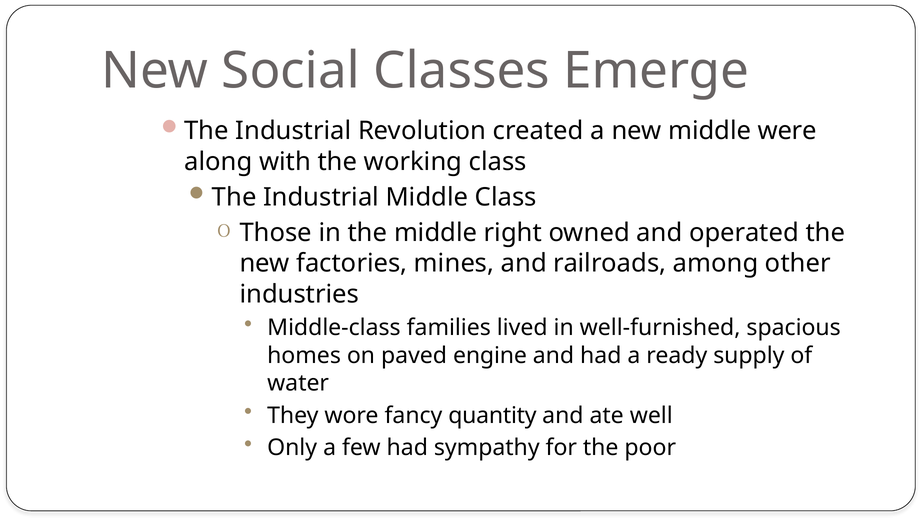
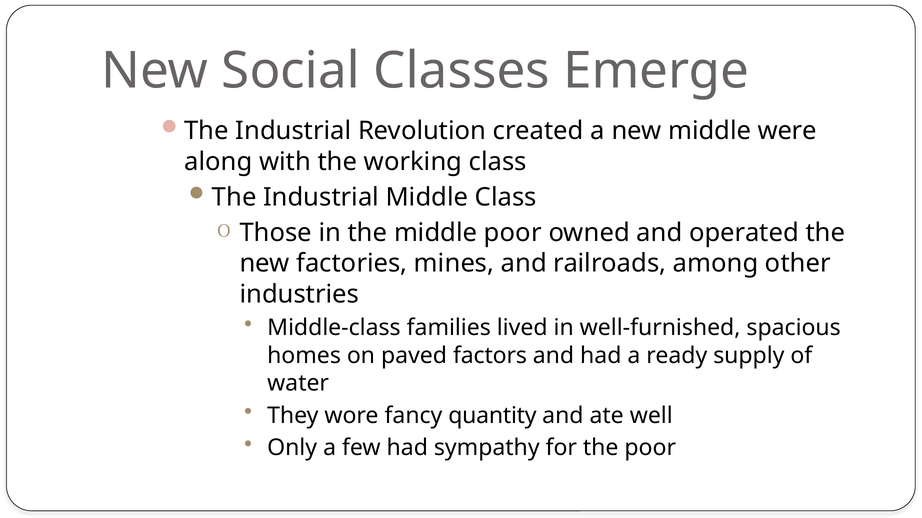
middle right: right -> poor
engine: engine -> factors
